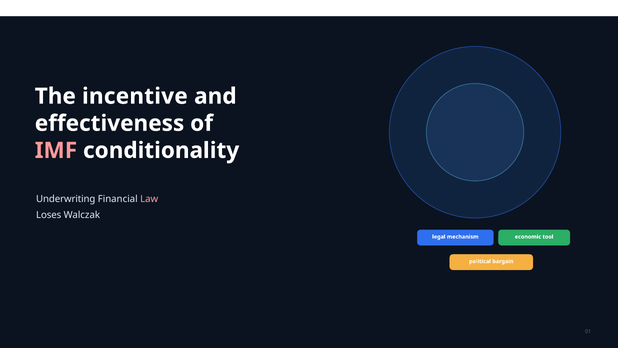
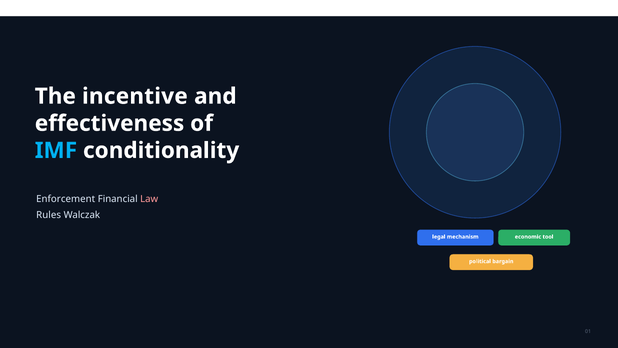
IMF colour: pink -> light blue
Underwriting: Underwriting -> Enforcement
Loses: Loses -> Rules
